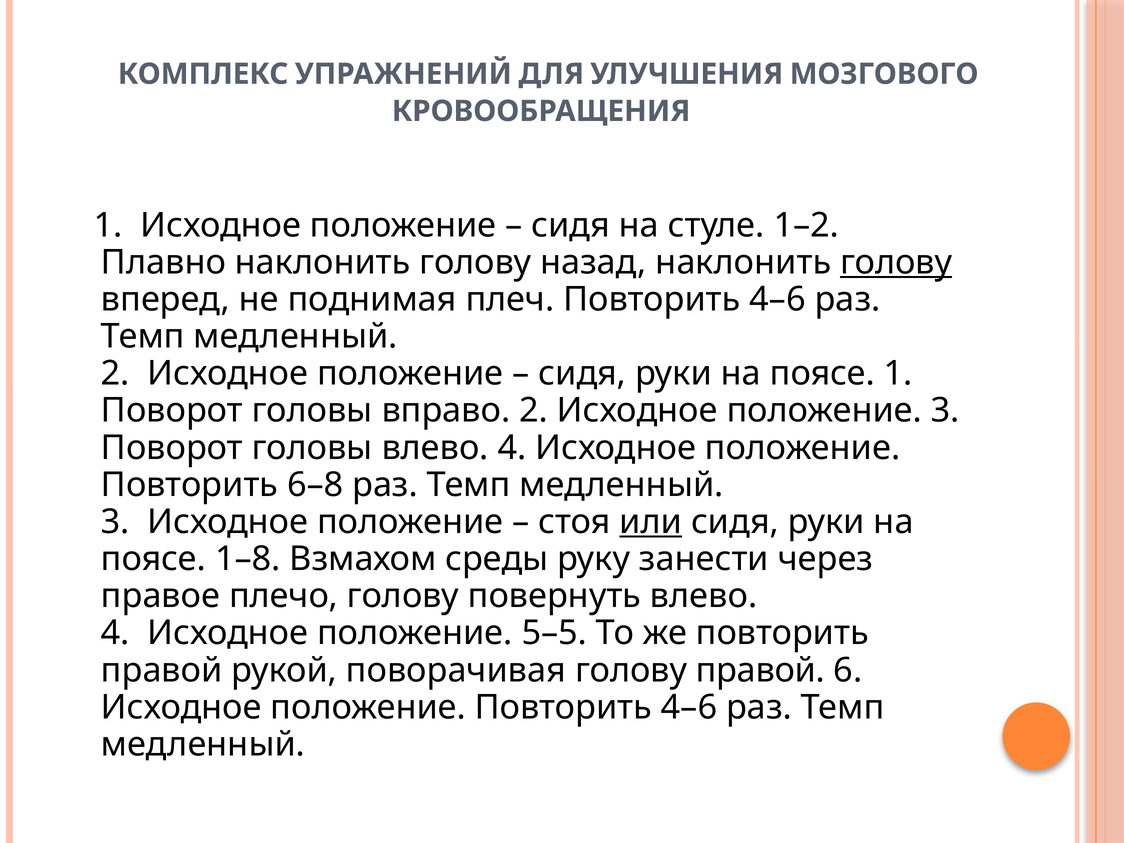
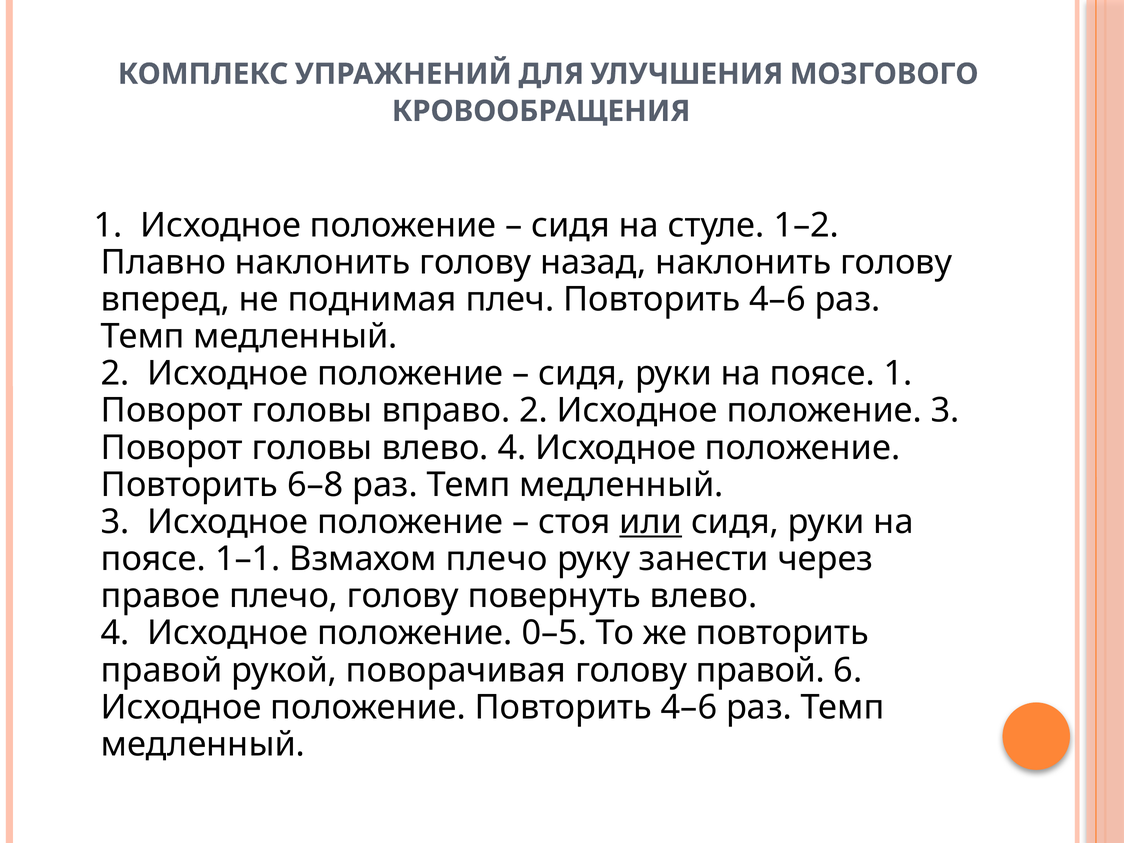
голову at (896, 262) underline: present -> none
1–8: 1–8 -> 1–1
Взмахом среды: среды -> плечо
5–5: 5–5 -> 0–5
